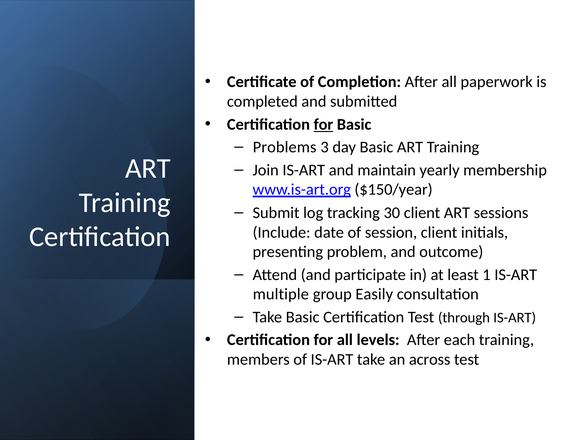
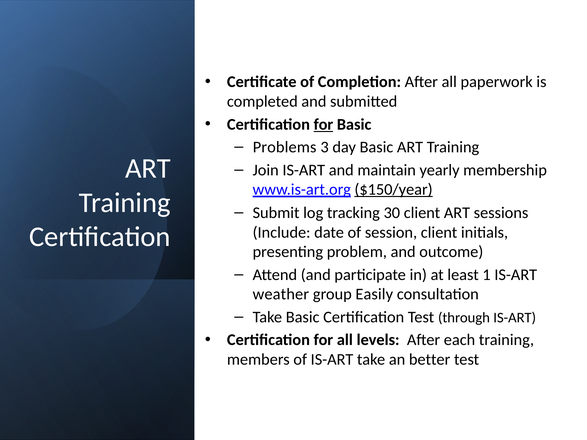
$150/year underline: none -> present
multiple: multiple -> weather
across: across -> better
